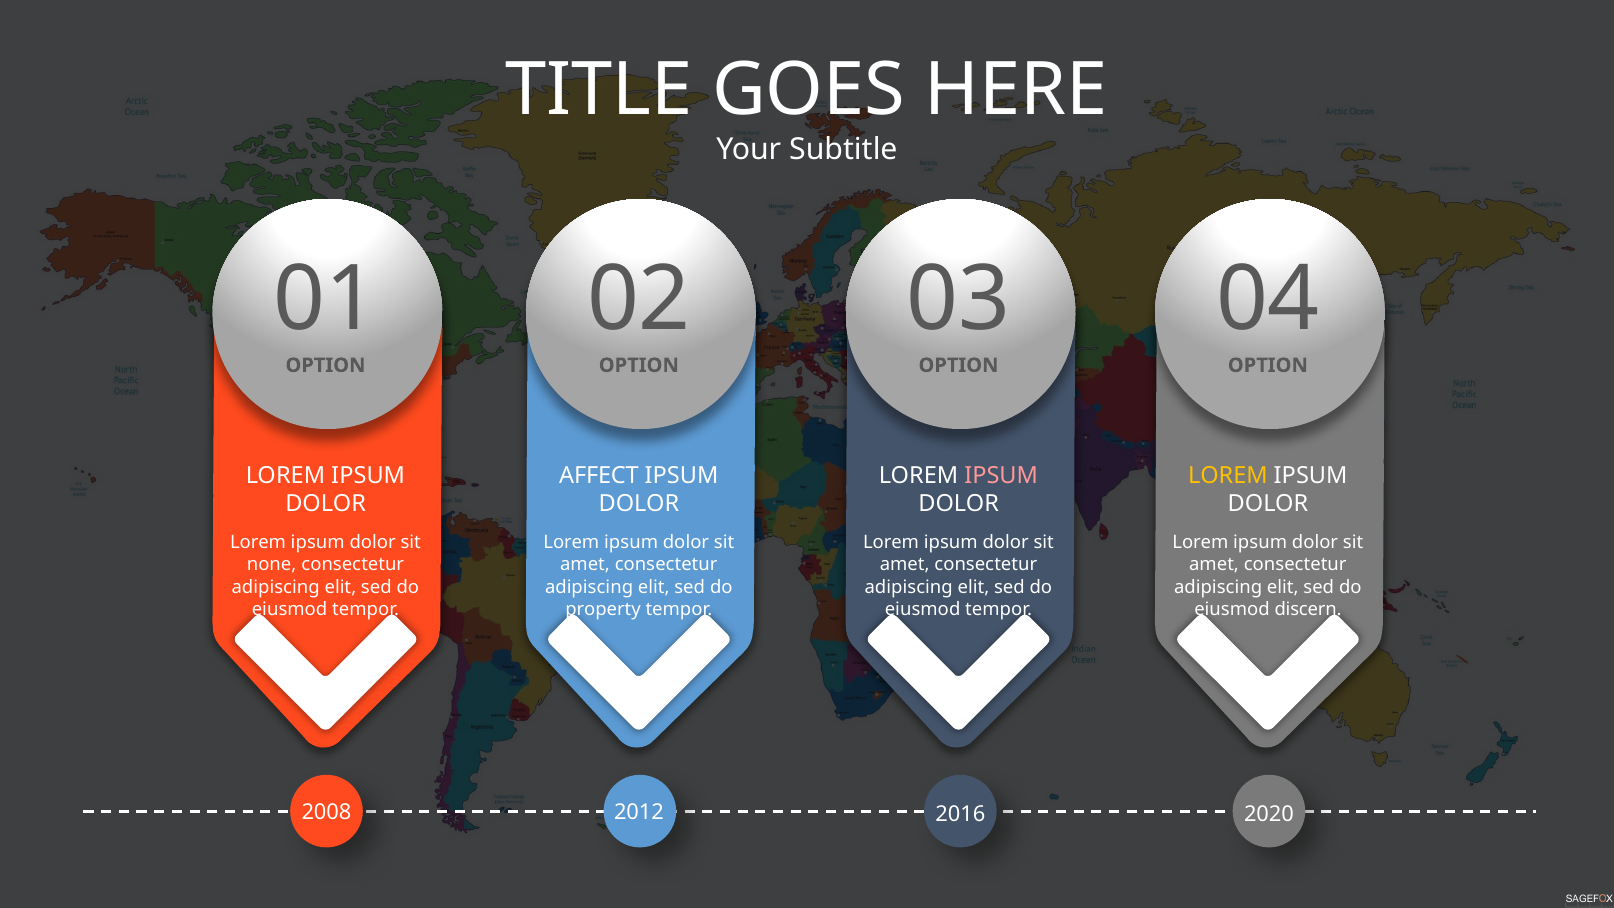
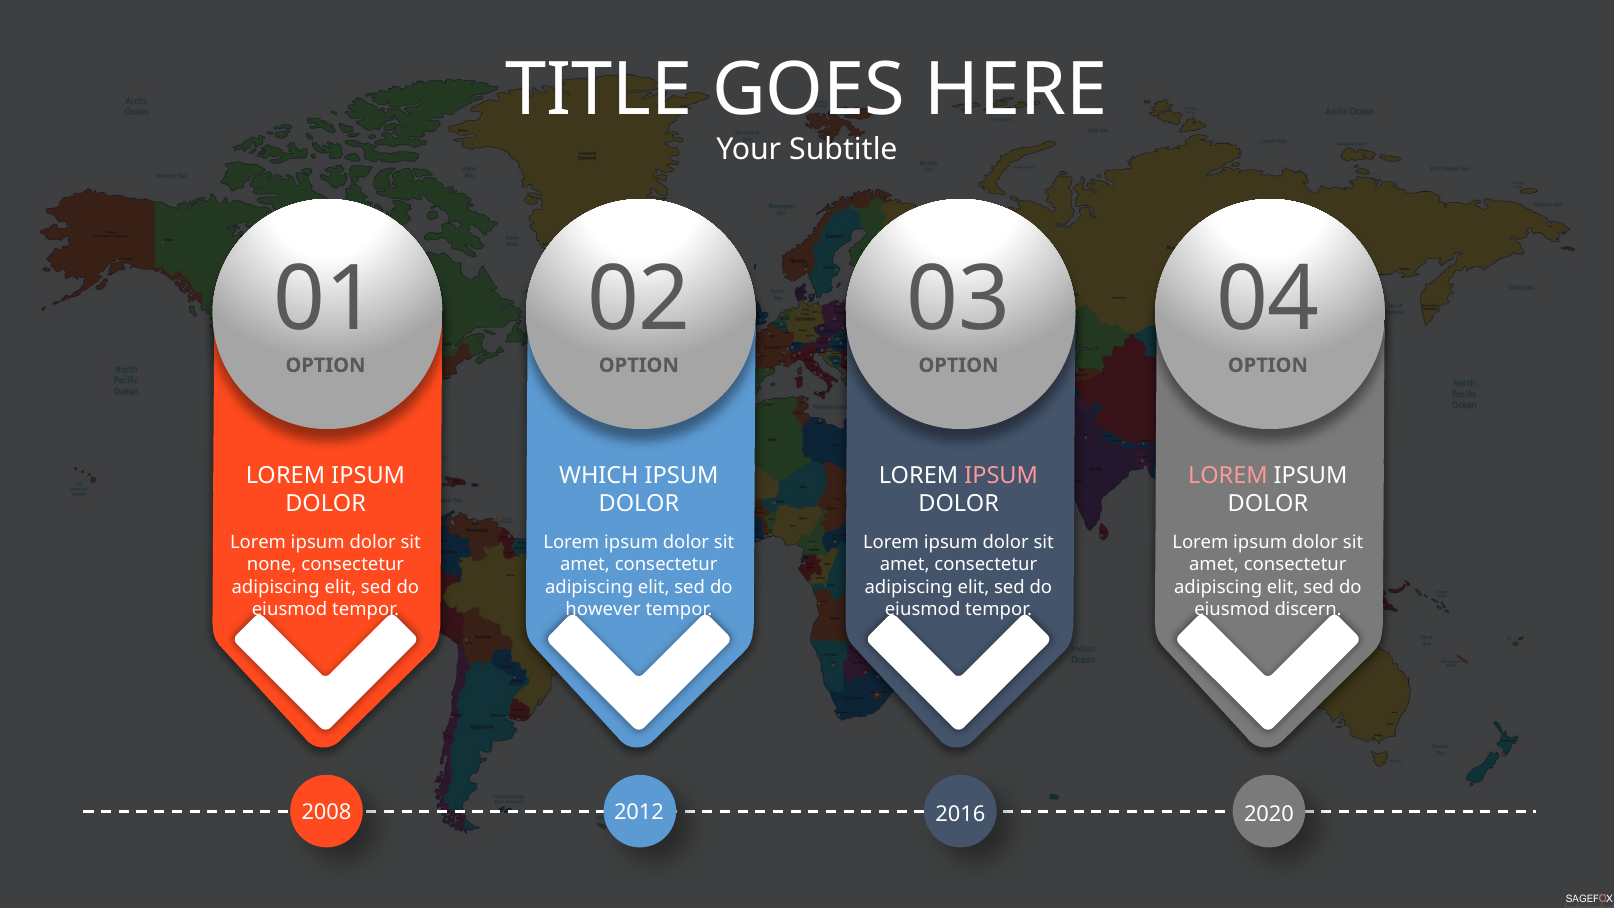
AFFECT: AFFECT -> WHICH
LOREM at (1228, 475) colour: yellow -> pink
property: property -> however
